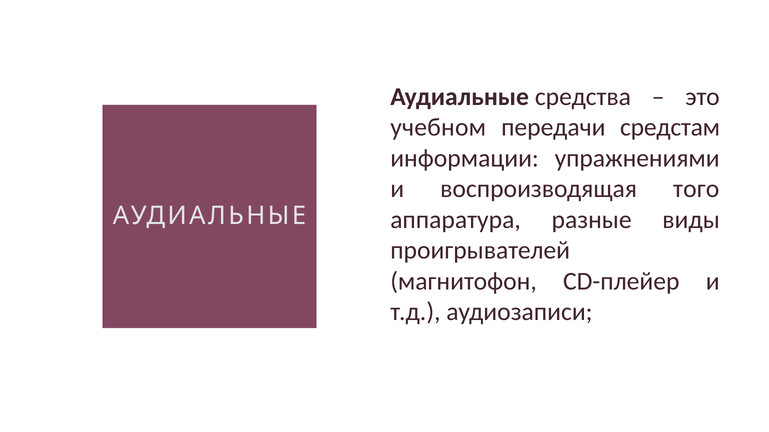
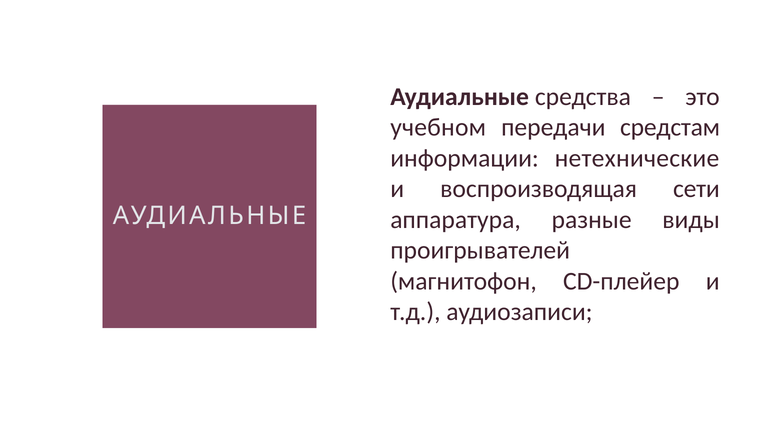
упражнениями: упражнениями -> нетехнические
того: того -> сети
